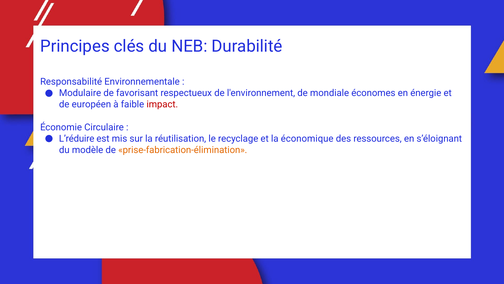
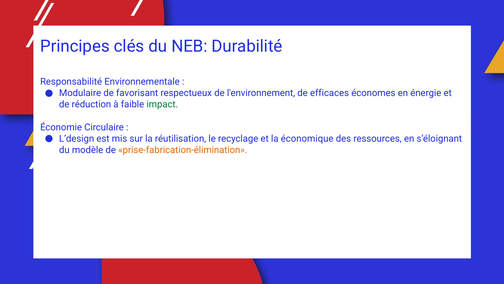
mondiale: mondiale -> efficaces
européen: européen -> réduction
impact colour: red -> green
L’réduire: L’réduire -> L’design
